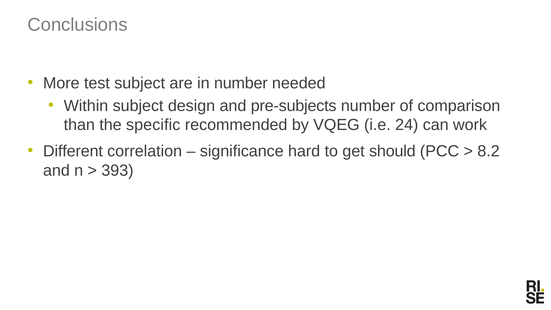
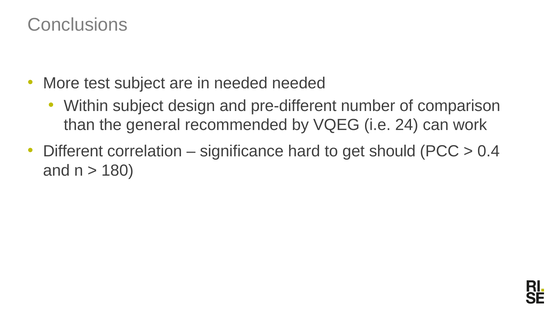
in number: number -> needed
pre-subjects: pre-subjects -> pre-different
specific: specific -> general
8.2: 8.2 -> 0.4
393: 393 -> 180
